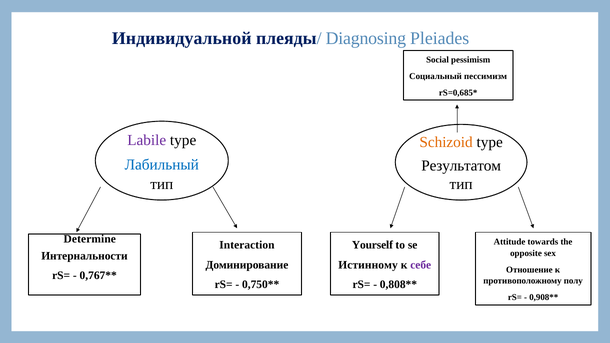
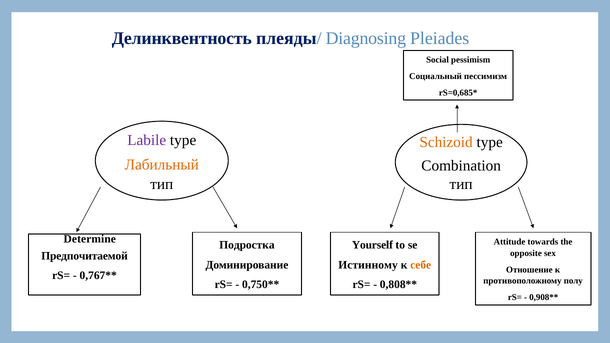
Индивидуальной: Индивидуальной -> Делинквентность
Лабильный colour: blue -> orange
Результатом: Результатом -> Combination
Interaction: Interaction -> Подростка
Интернальности: Интернальности -> Предпочитаемой
себе colour: purple -> orange
